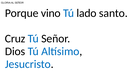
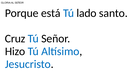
vino: vino -> está
Dios: Dios -> Hizo
